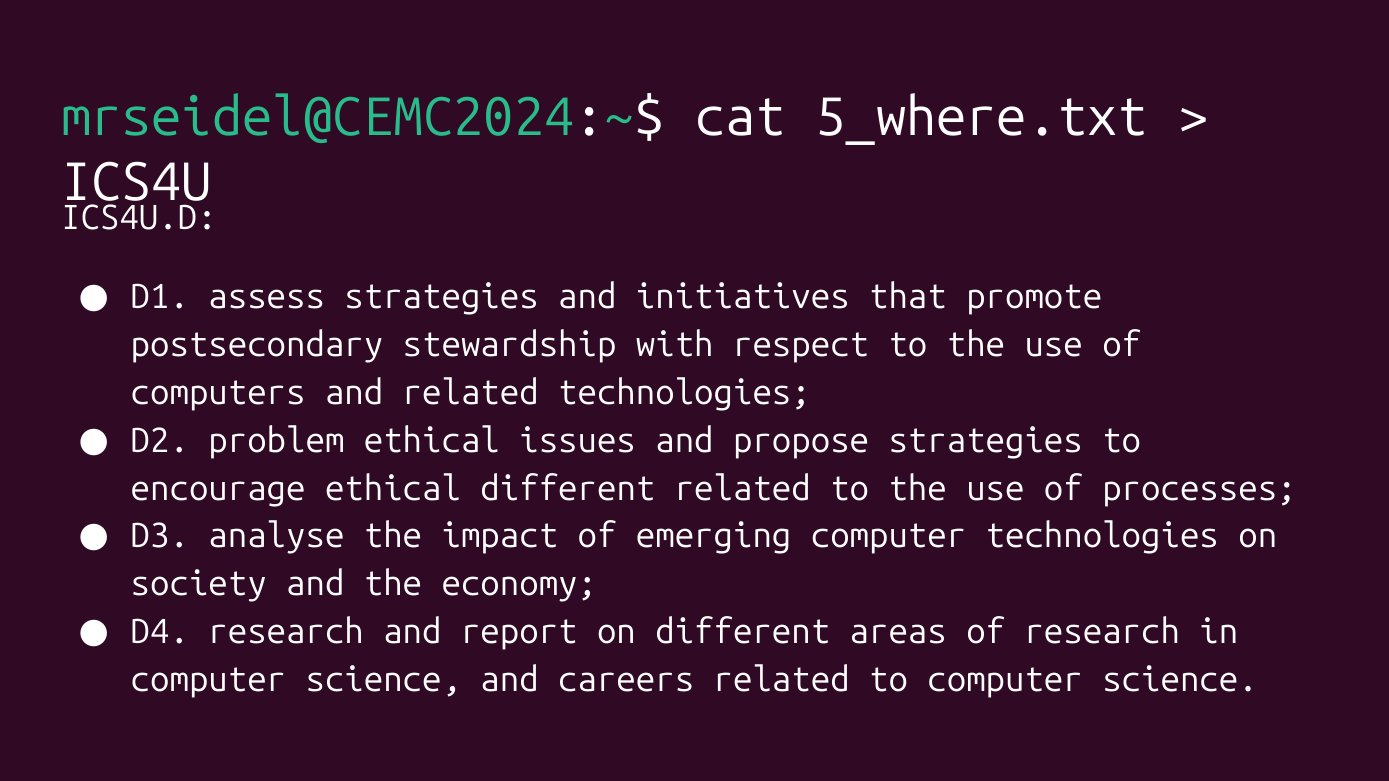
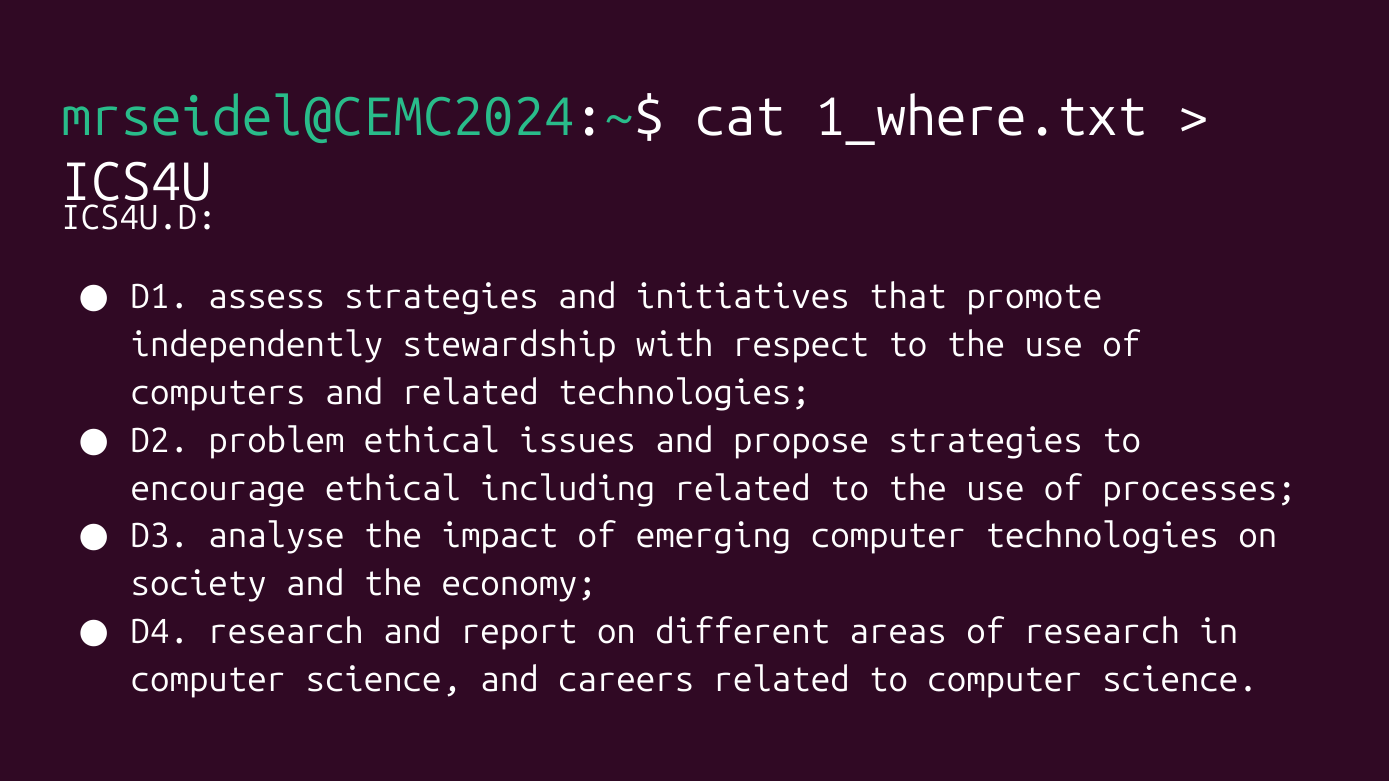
5_where.txt: 5_where.txt -> 1_where.txt
postsecondary: postsecondary -> independently
ethical different: different -> including
